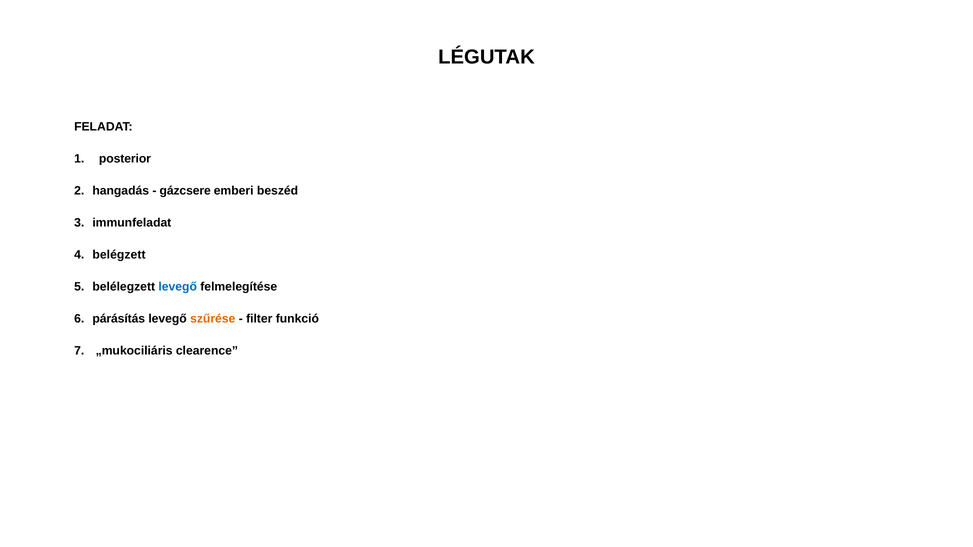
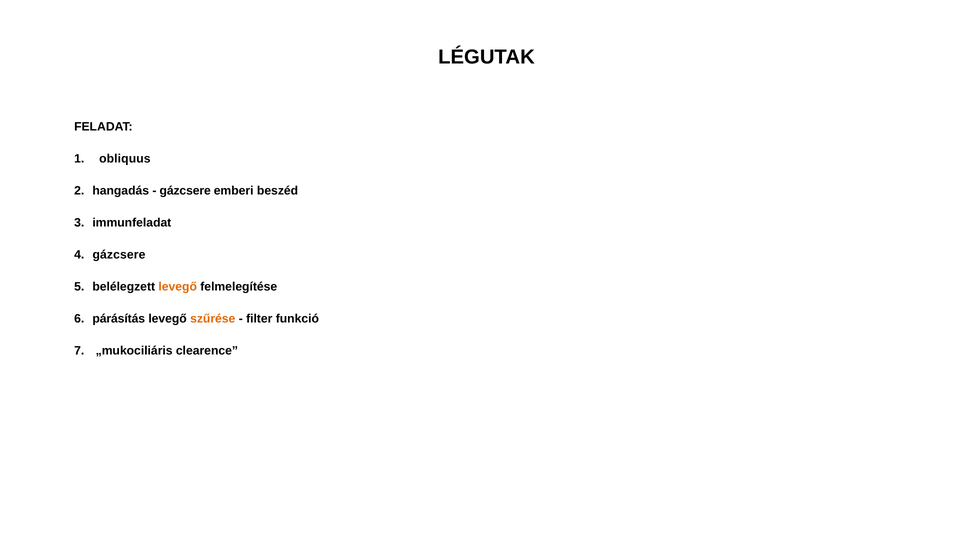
posterior: posterior -> obliquus
belégzett at (119, 255): belégzett -> gázcsere
levegő at (178, 287) colour: blue -> orange
